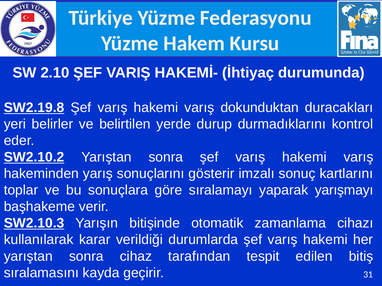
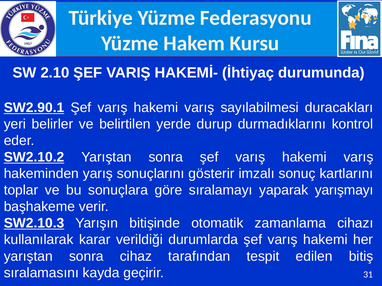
SW2.19.8: SW2.19.8 -> SW2.90.1
dokunduktan: dokunduktan -> sayılabilmesi
